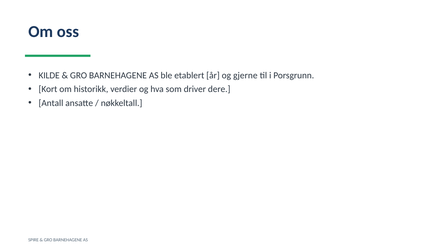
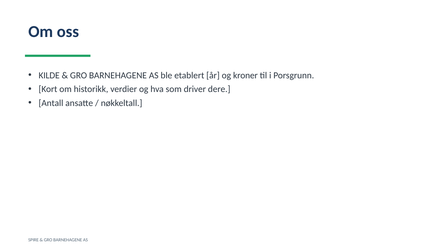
gjerne: gjerne -> kroner
